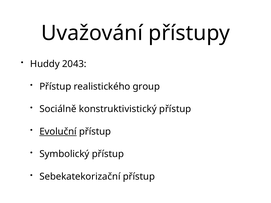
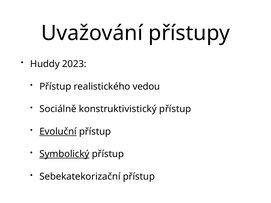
2043: 2043 -> 2023
group: group -> vedou
Symbolický underline: none -> present
